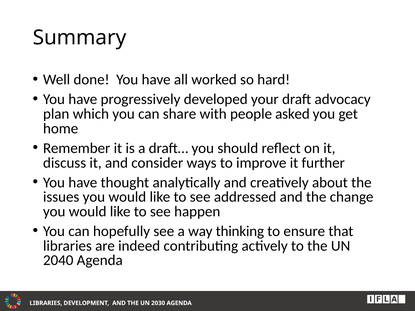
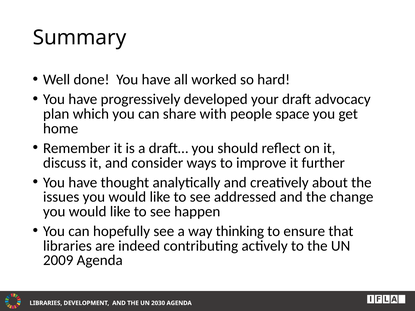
asked: asked -> space
2040: 2040 -> 2009
